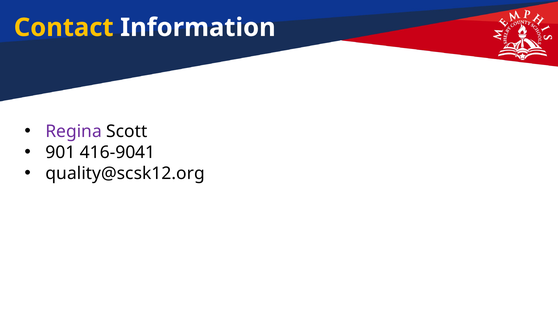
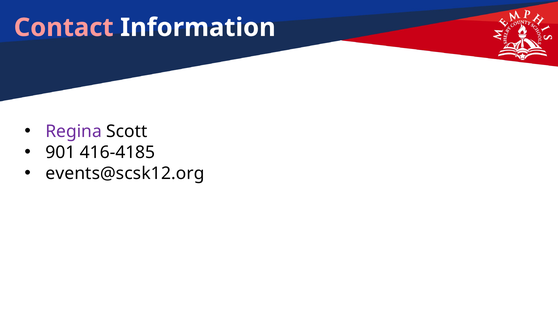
Contact colour: yellow -> pink
416-9041: 416-9041 -> 416-4185
quality@scsk12.org: quality@scsk12.org -> events@scsk12.org
